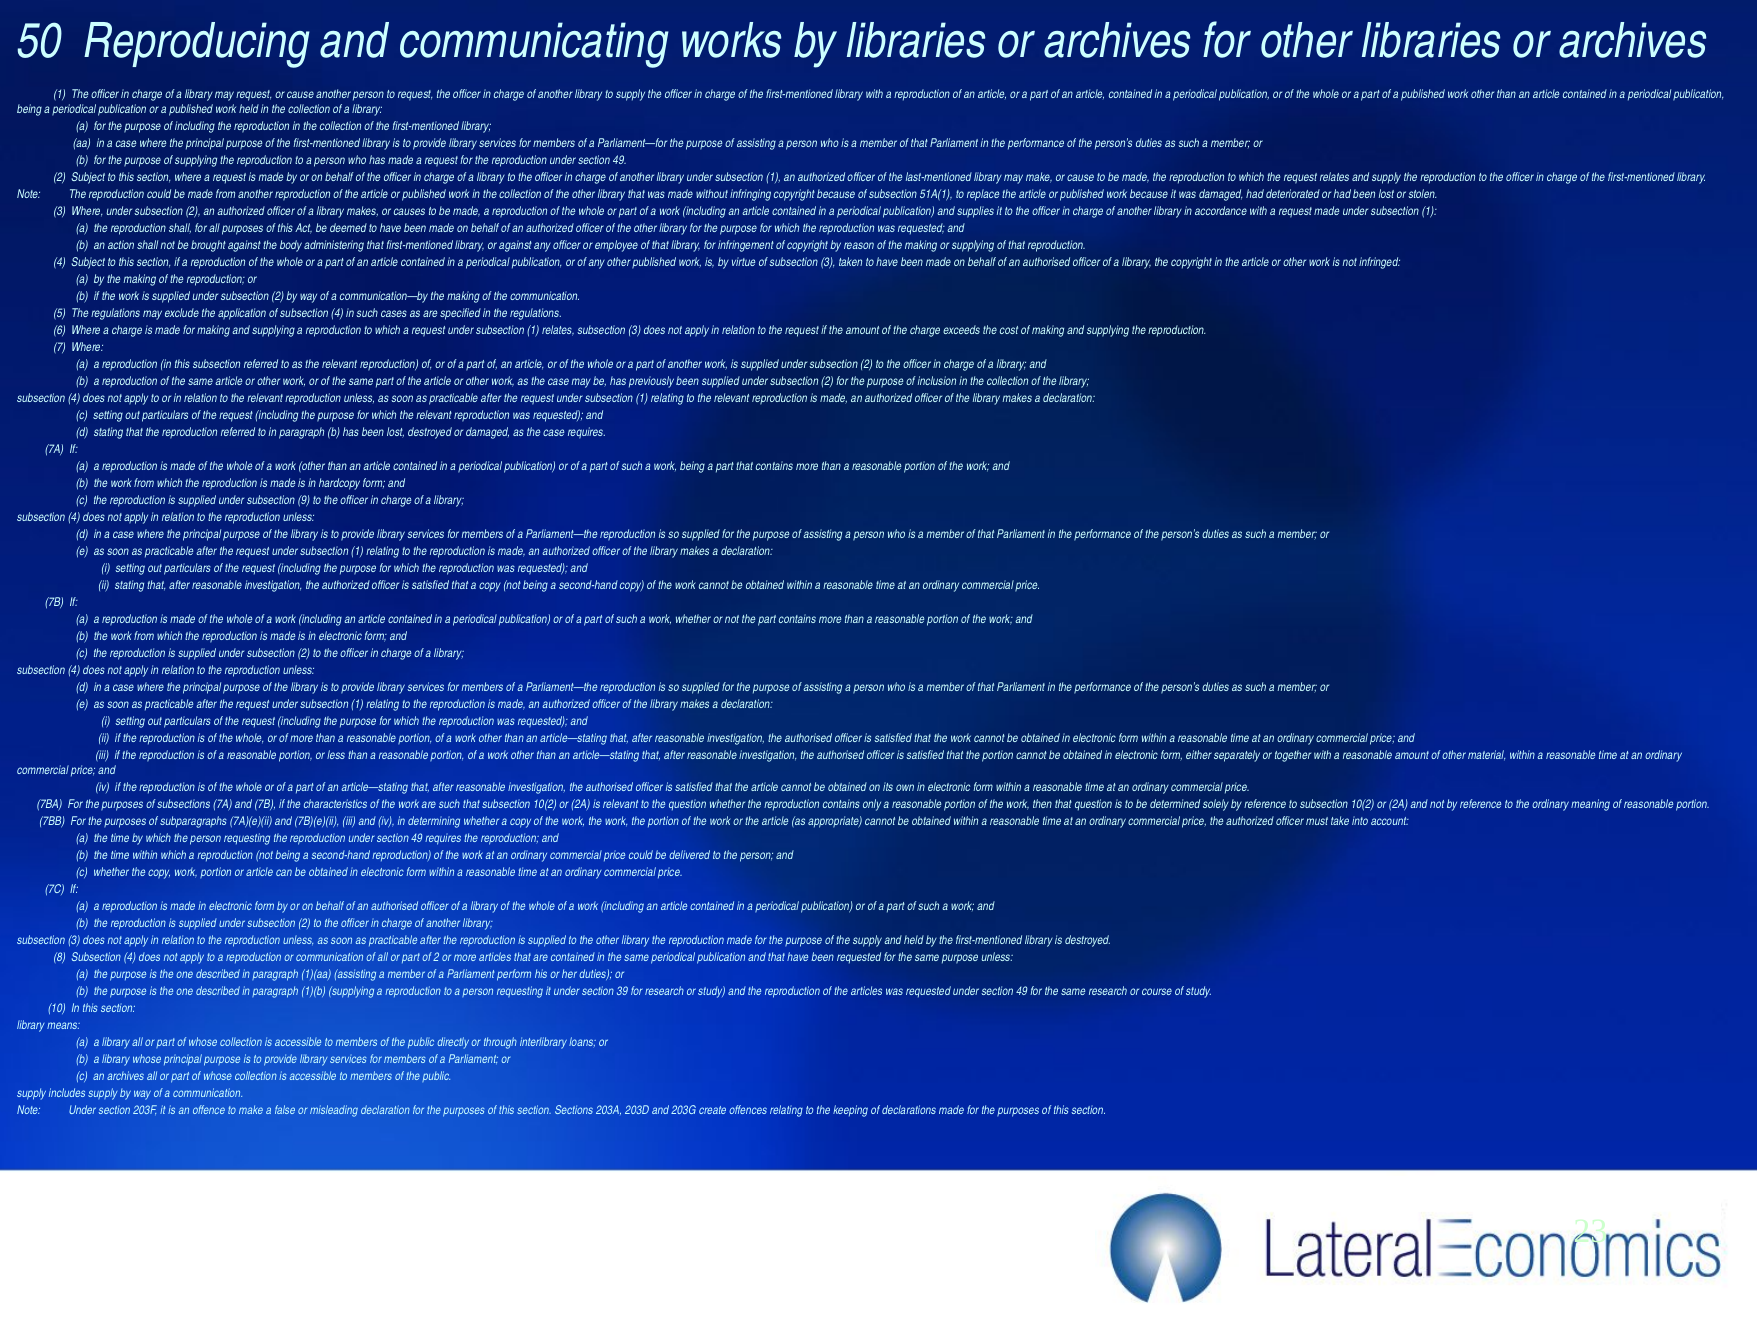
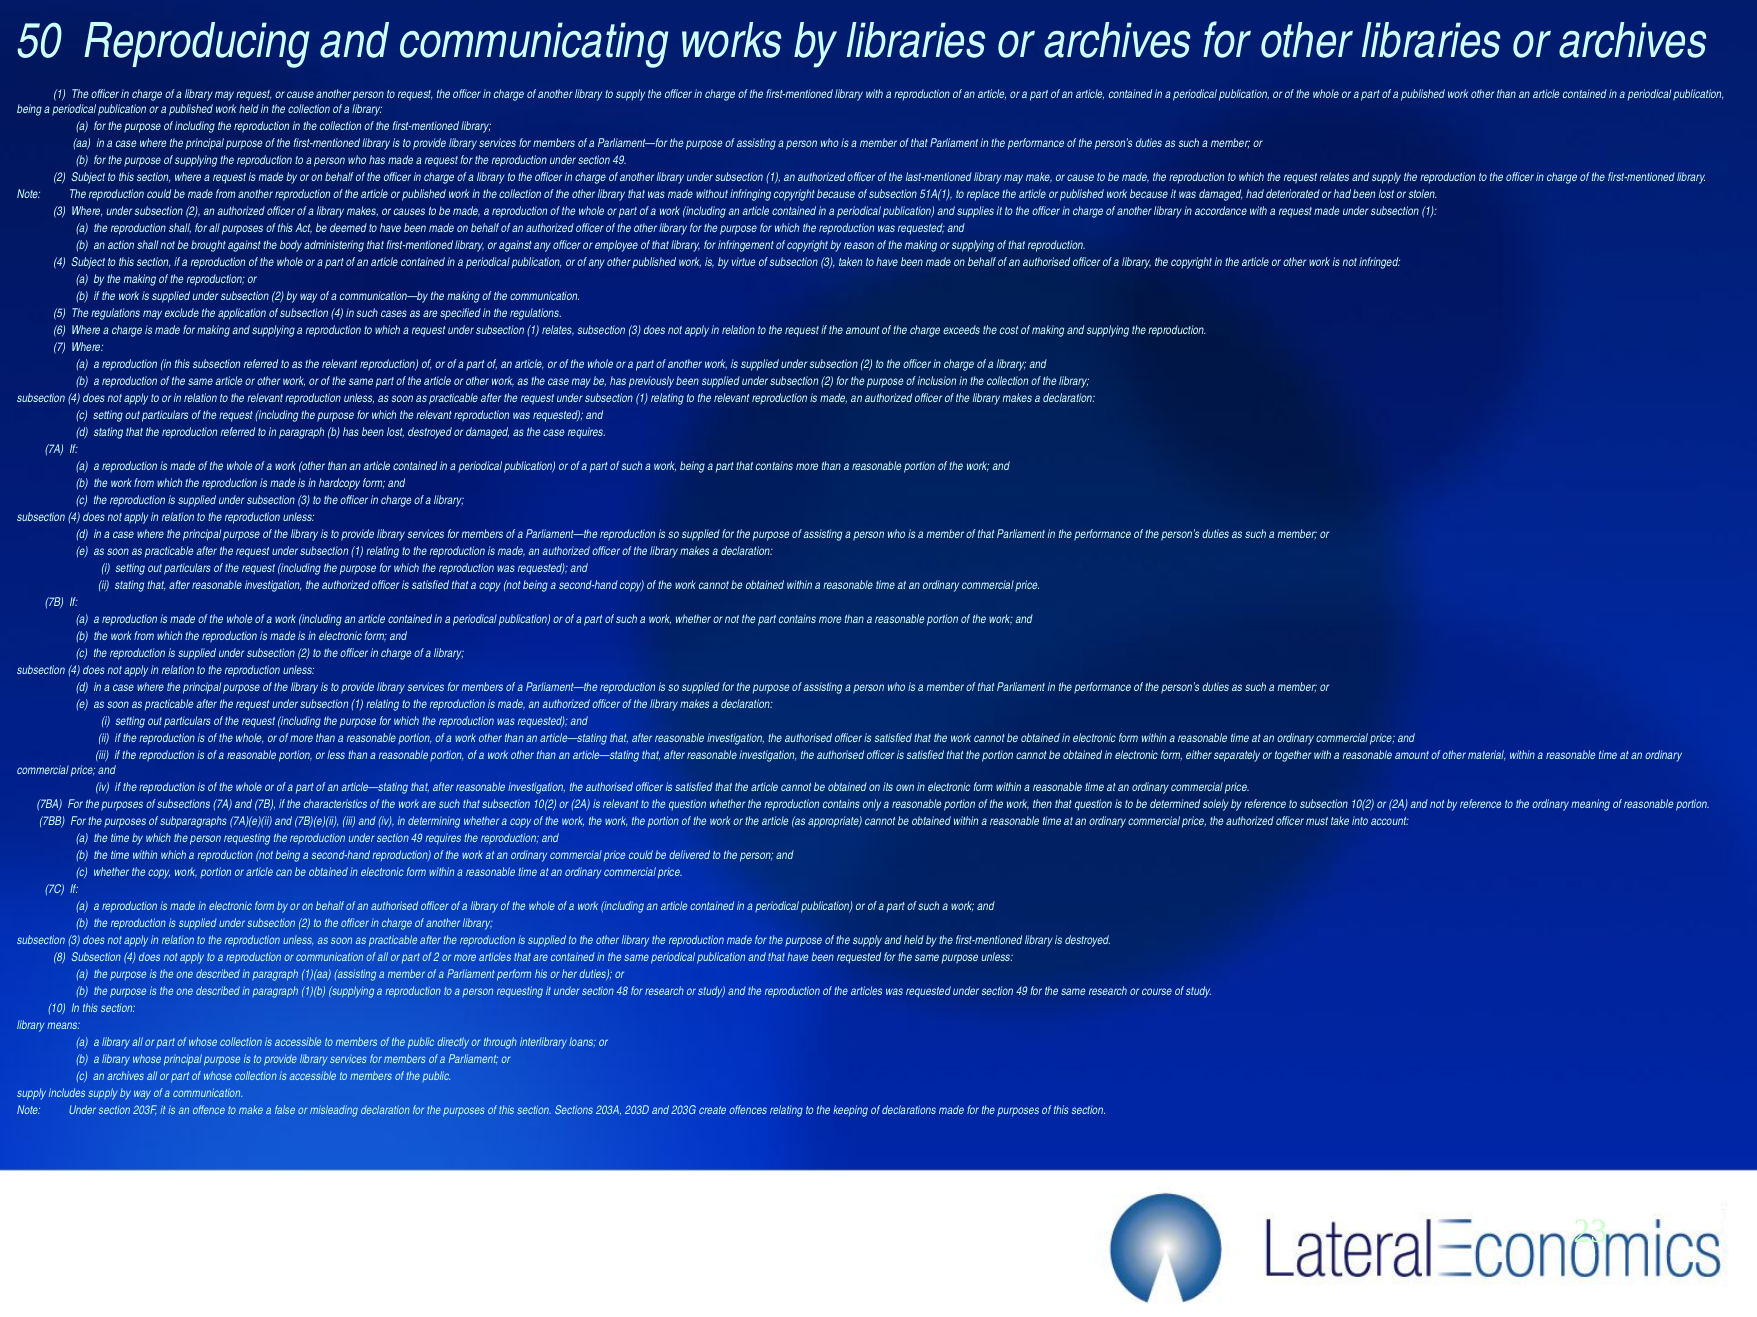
under subsection 9: 9 -> 3
39: 39 -> 48
